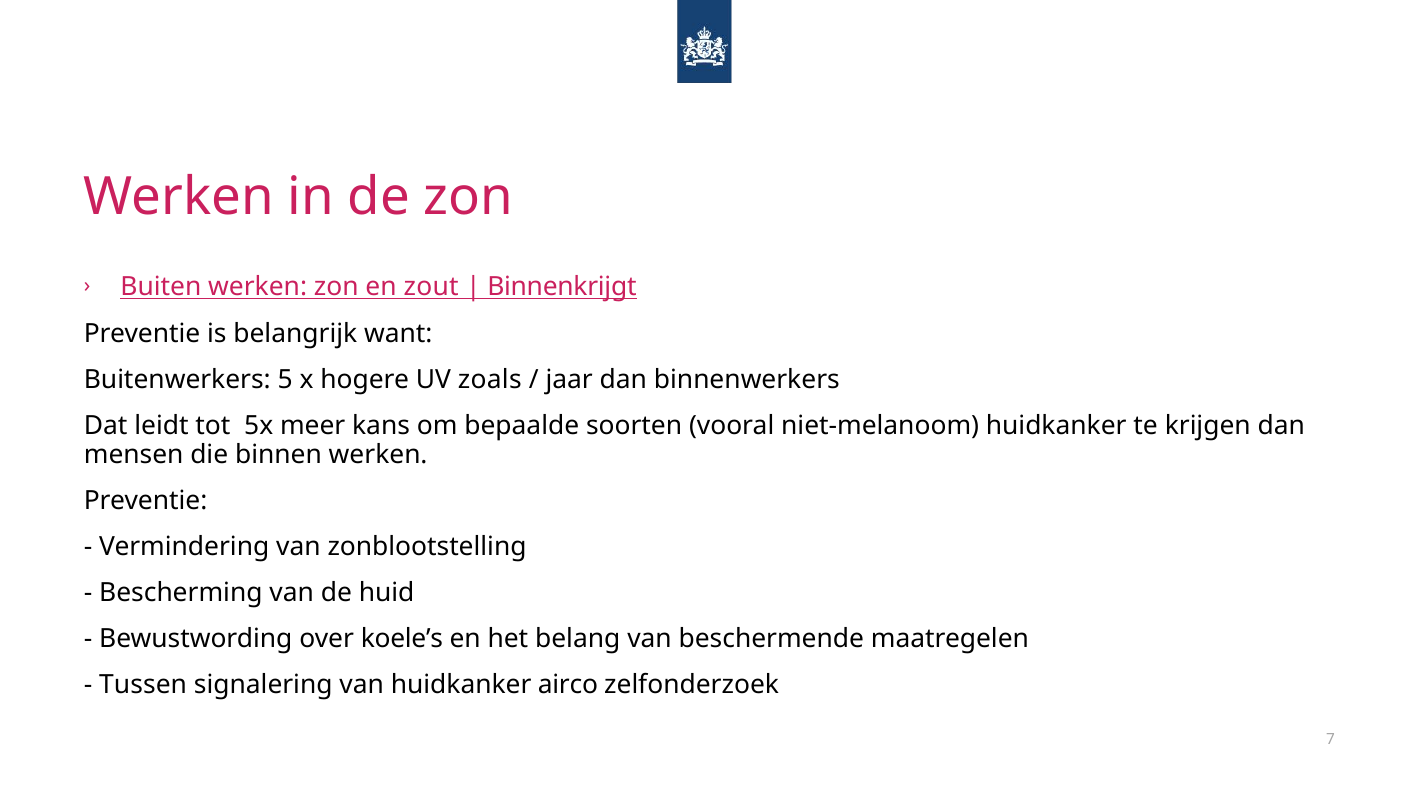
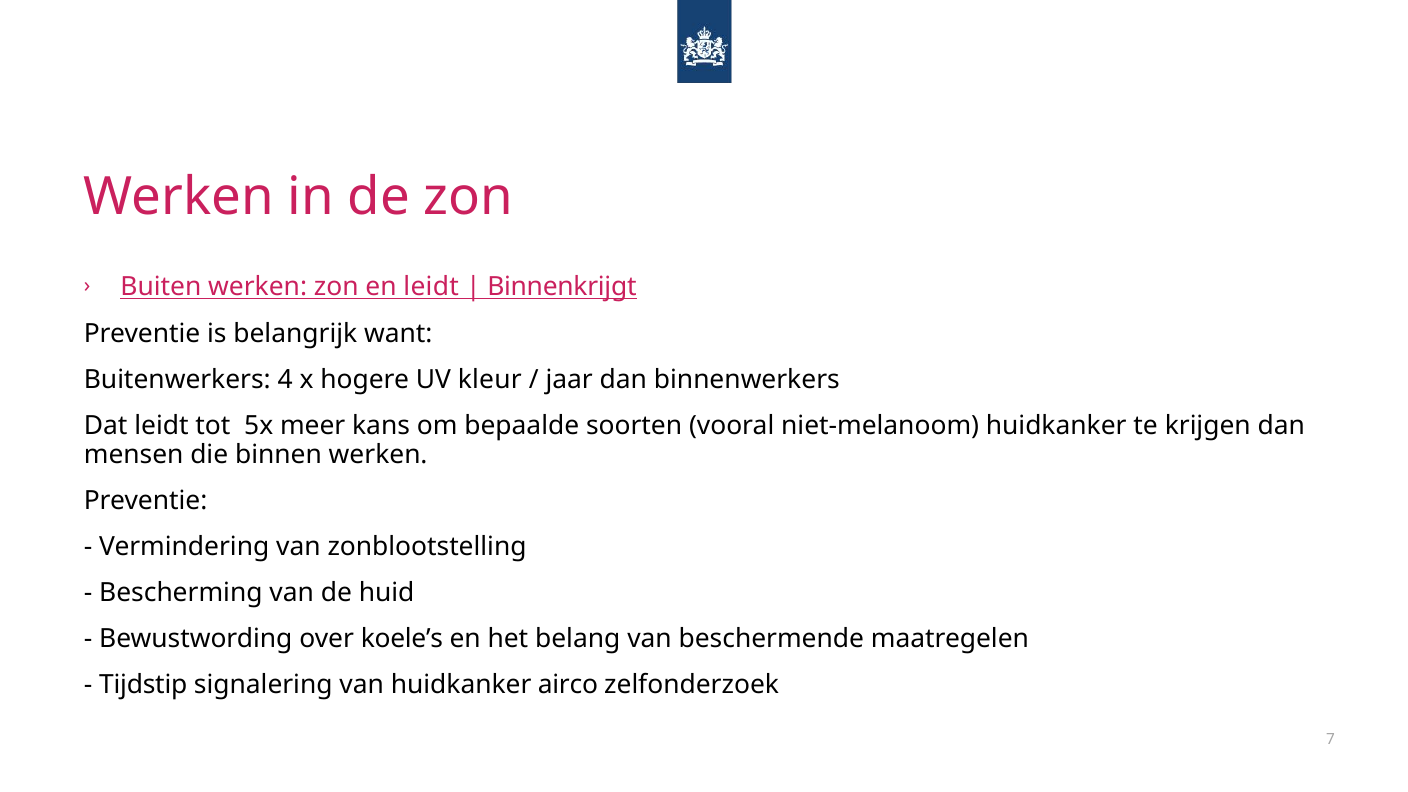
en zout: zout -> leidt
5: 5 -> 4
zoals: zoals -> kleur
Tussen: Tussen -> Tijdstip
